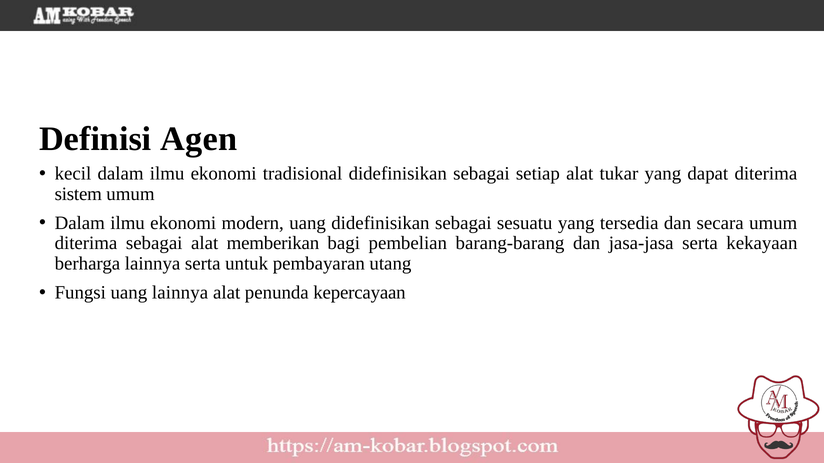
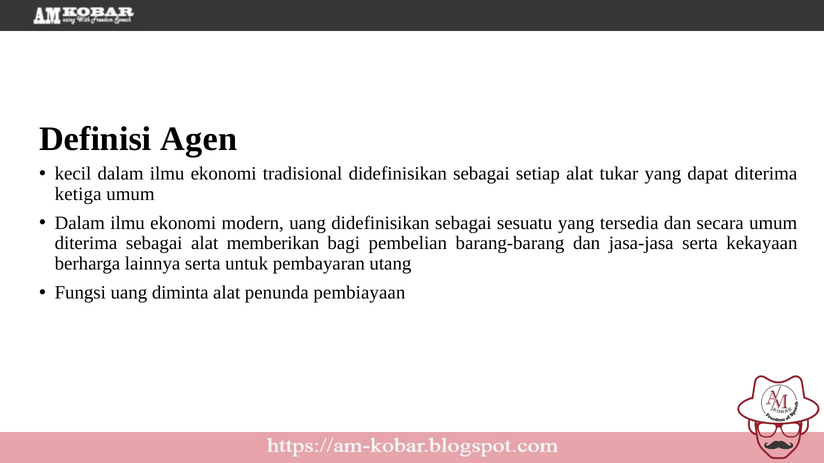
sistem: sistem -> ketiga
uang lainnya: lainnya -> diminta
kepercayaan: kepercayaan -> pembiayaan
